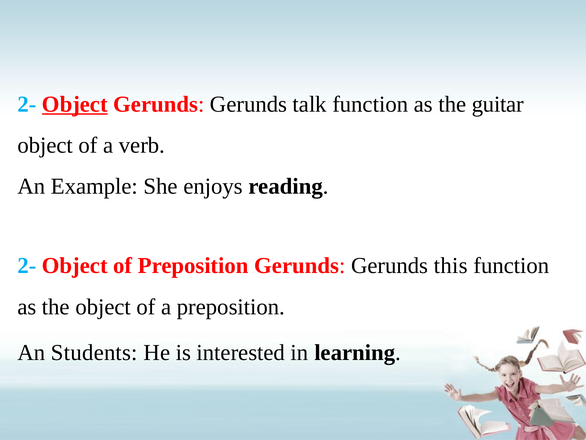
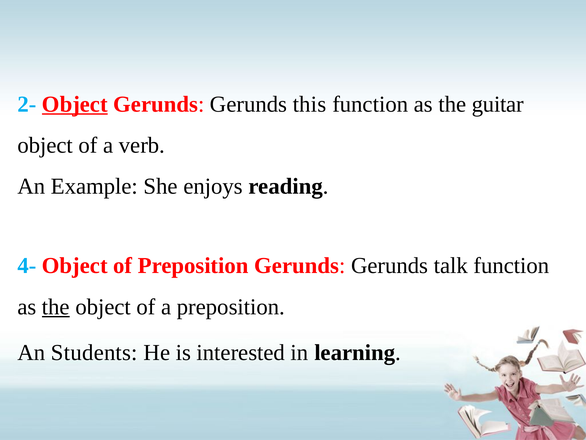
talk: talk -> this
2- at (27, 265): 2- -> 4-
this: this -> talk
the at (56, 307) underline: none -> present
